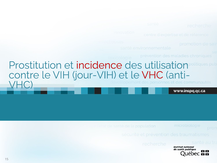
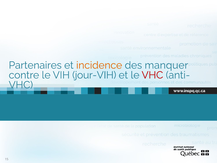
Prostitution: Prostitution -> Partenaires
incidence colour: red -> orange
utilisation: utilisation -> manquer
